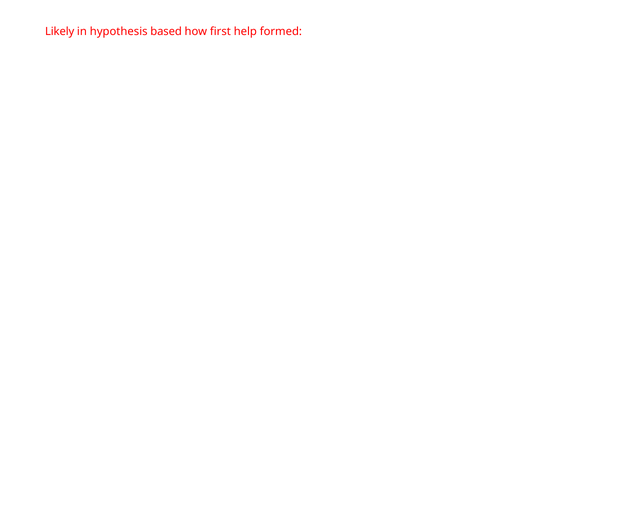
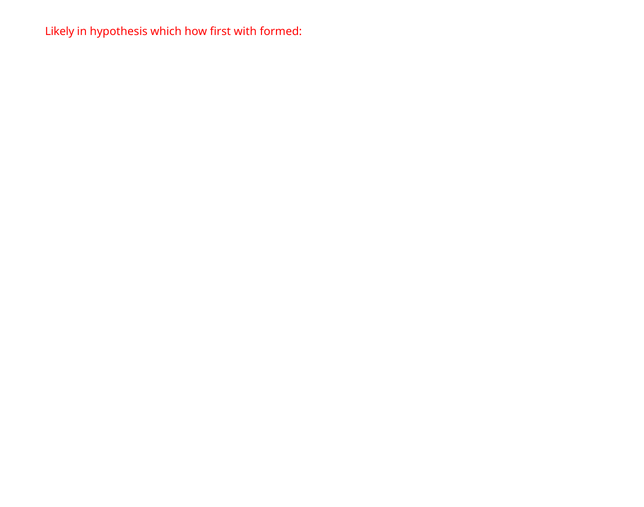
based: based -> which
help: help -> with
